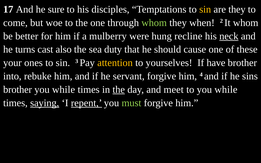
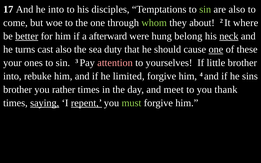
he sure: sure -> into
sin at (205, 9) colour: yellow -> light green
are they: they -> also
when: when -> about
It whom: whom -> where
better underline: none -> present
mulberry: mulberry -> afterward
recline: recline -> belong
one at (216, 49) underline: none -> present
attention colour: yellow -> pink
have: have -> little
servant: servant -> limited
while at (64, 90): while -> rather
the at (119, 90) underline: present -> none
to you while: while -> thank
